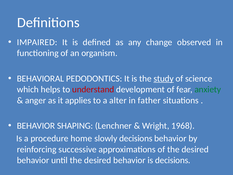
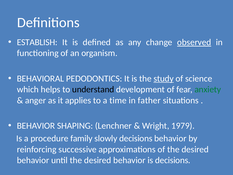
IMPAIRED: IMPAIRED -> ESTABLISH
observed underline: none -> present
understand colour: red -> black
alter: alter -> time
1968: 1968 -> 1979
home: home -> family
